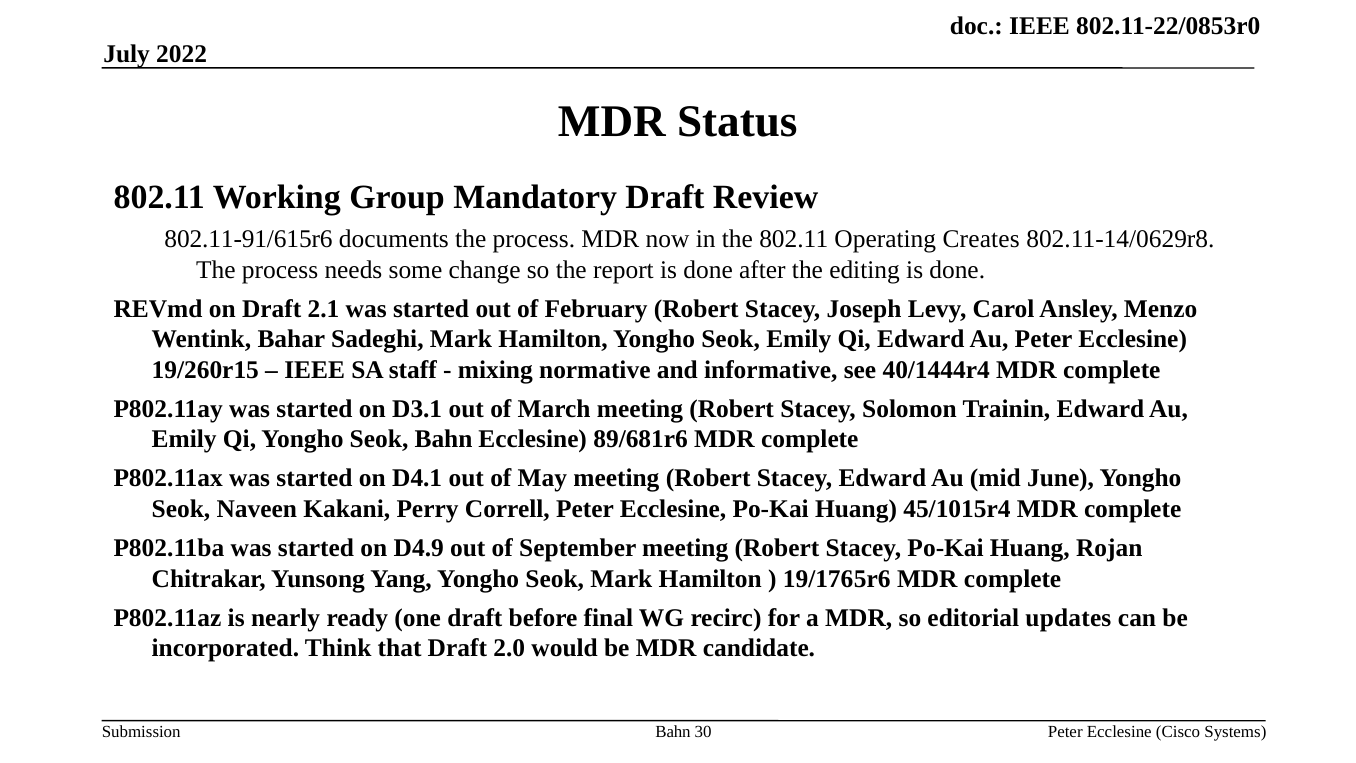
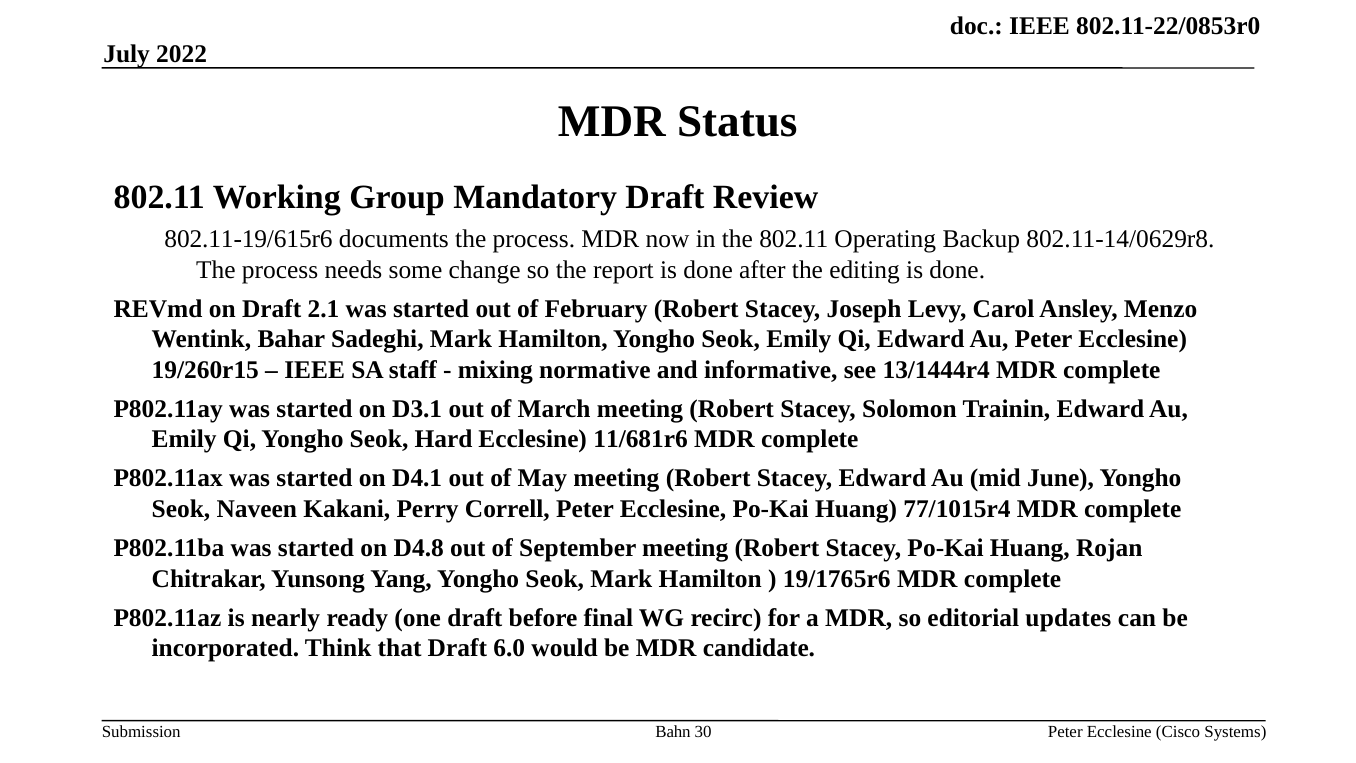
802.11-91/615r6: 802.11-91/615r6 -> 802.11-19/615r6
Creates: Creates -> Backup
40/1444r4: 40/1444r4 -> 13/1444r4
Seok Bahn: Bahn -> Hard
89/681r6: 89/681r6 -> 11/681r6
45/1015r4: 45/1015r4 -> 77/1015r4
D4.9: D4.9 -> D4.8
2.0: 2.0 -> 6.0
